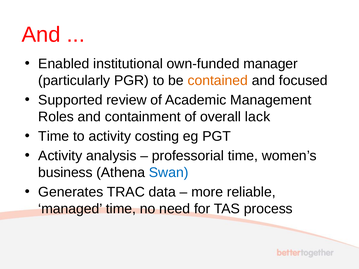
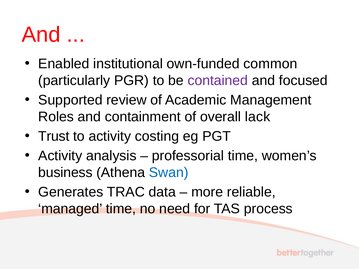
manager: manager -> common
contained colour: orange -> purple
Time at (54, 136): Time -> Trust
